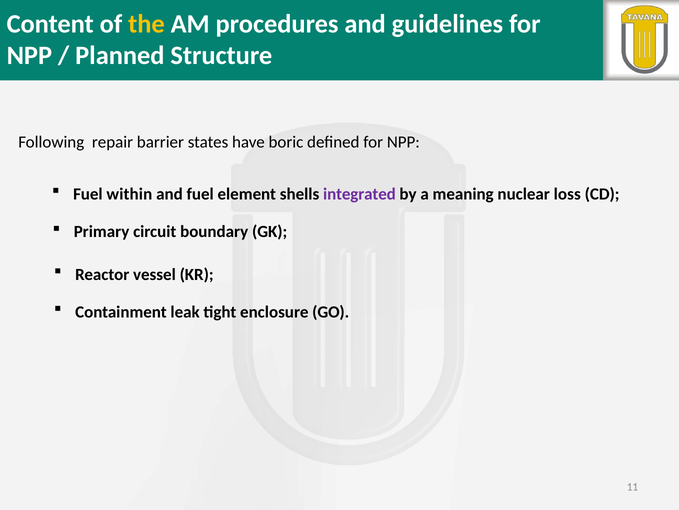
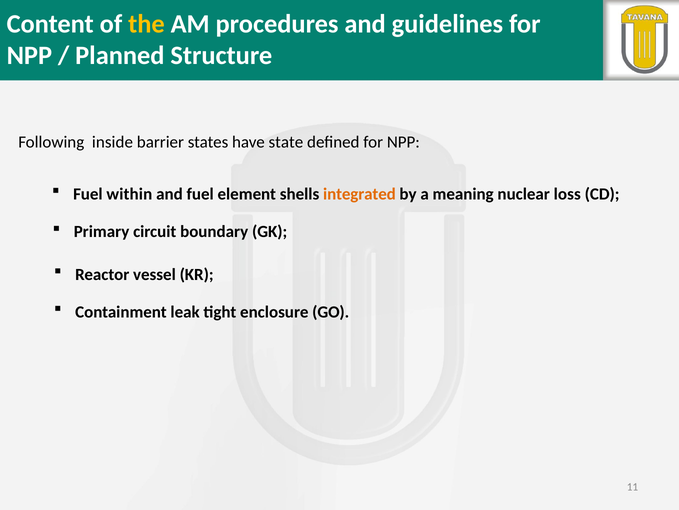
repair: repair -> inside
boric: boric -> state
integrated colour: purple -> orange
